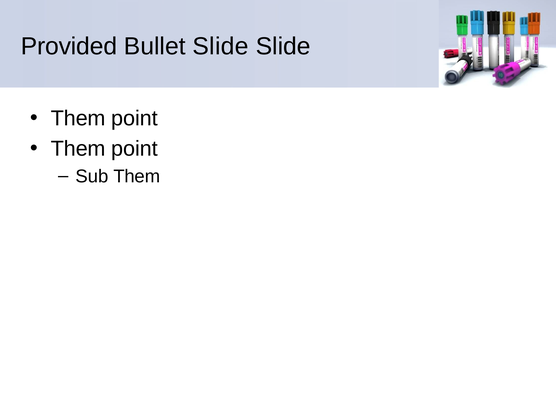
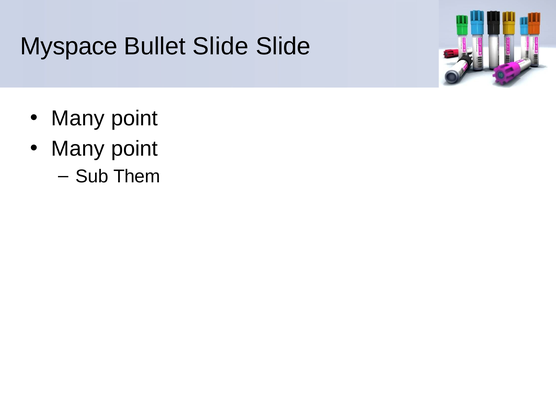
Provided: Provided -> Myspace
Them at (78, 118): Them -> Many
Them at (78, 149): Them -> Many
